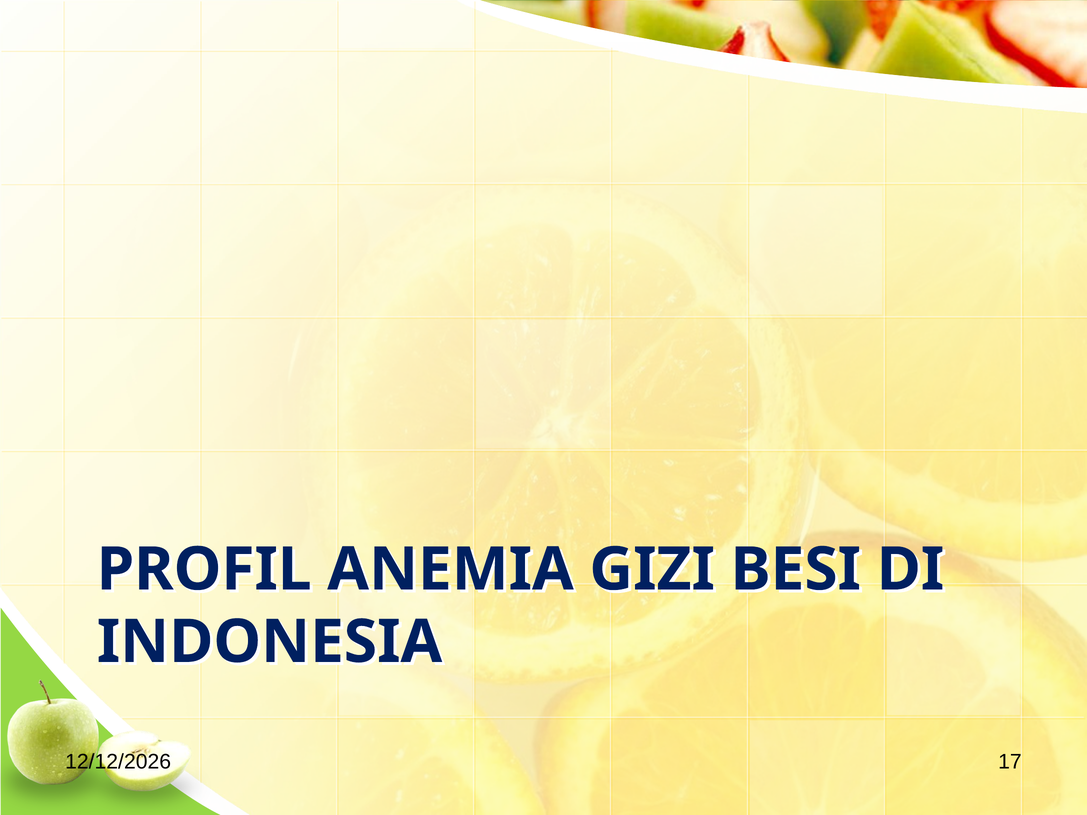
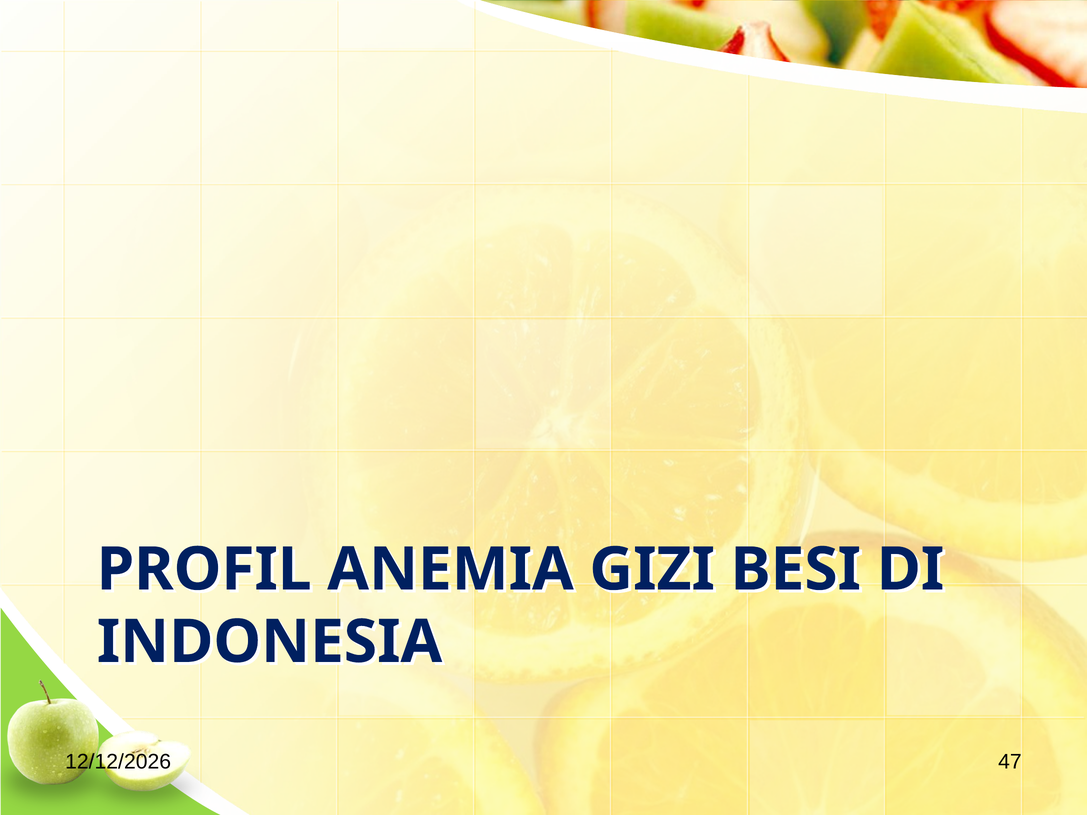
17: 17 -> 47
